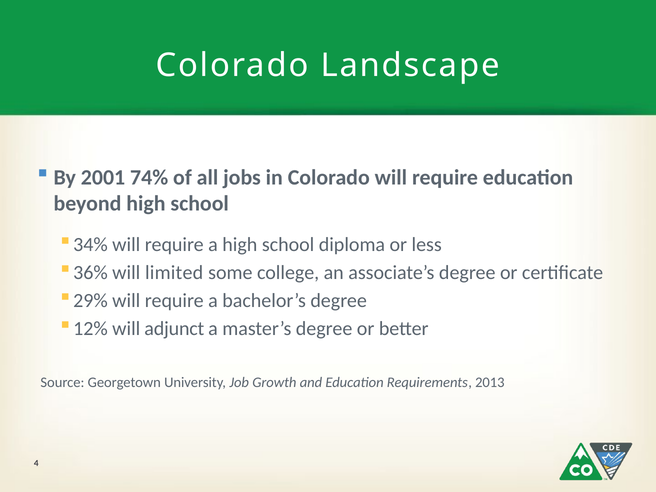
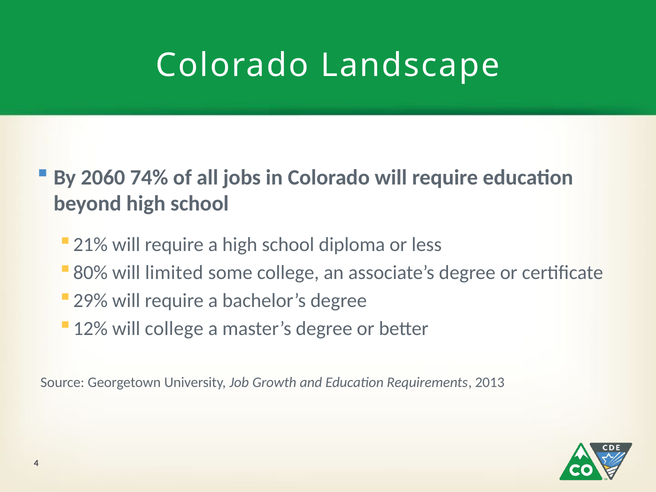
2001: 2001 -> 2060
34%: 34% -> 21%
36%: 36% -> 80%
will adjunct: adjunct -> college
